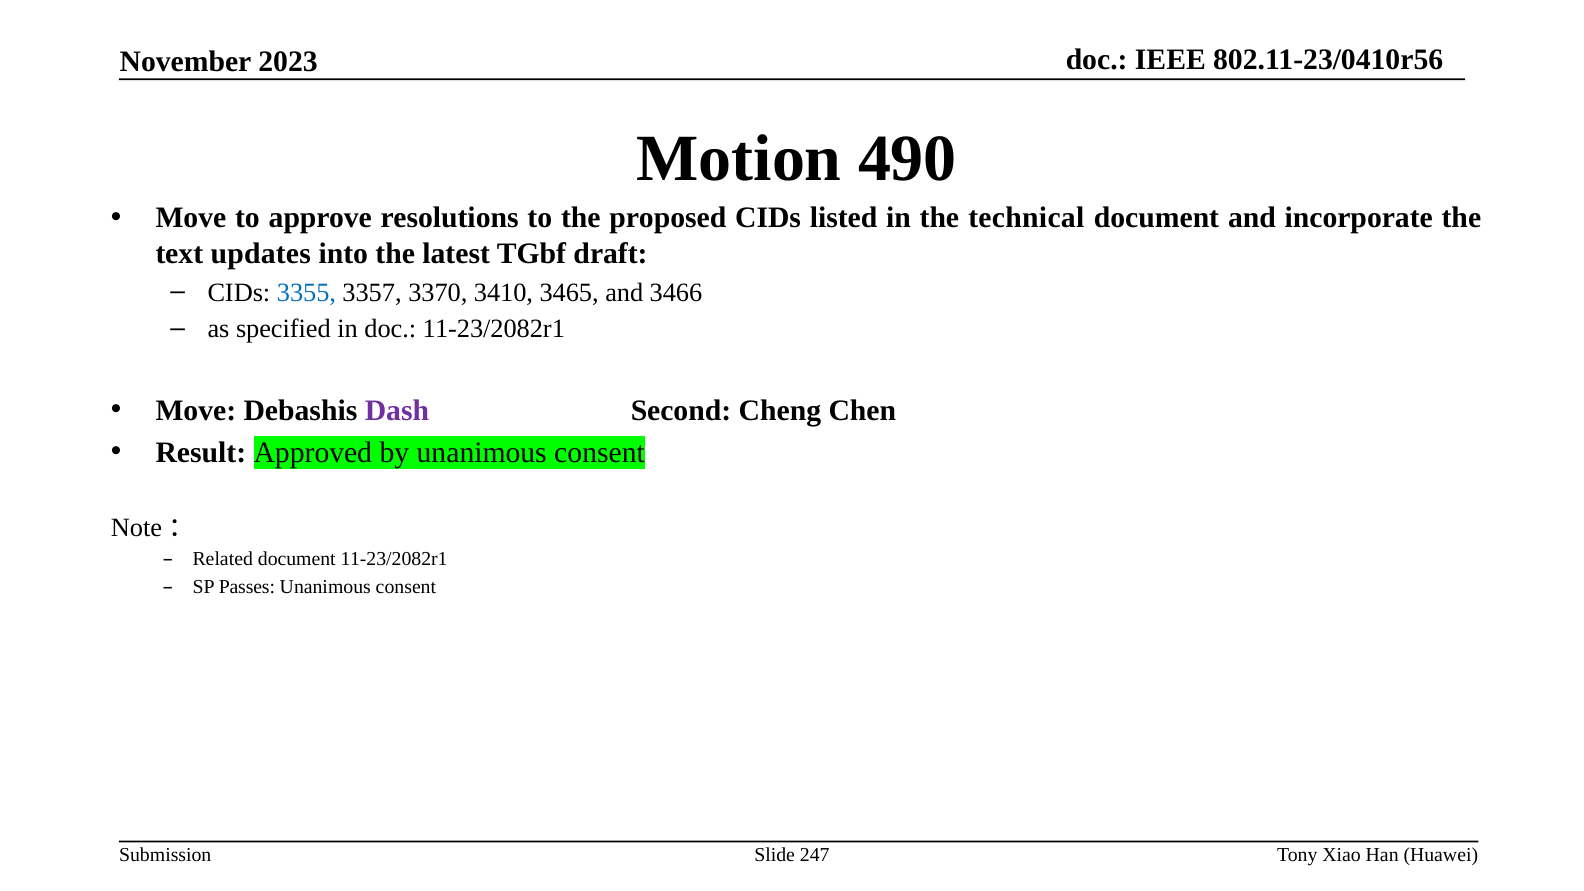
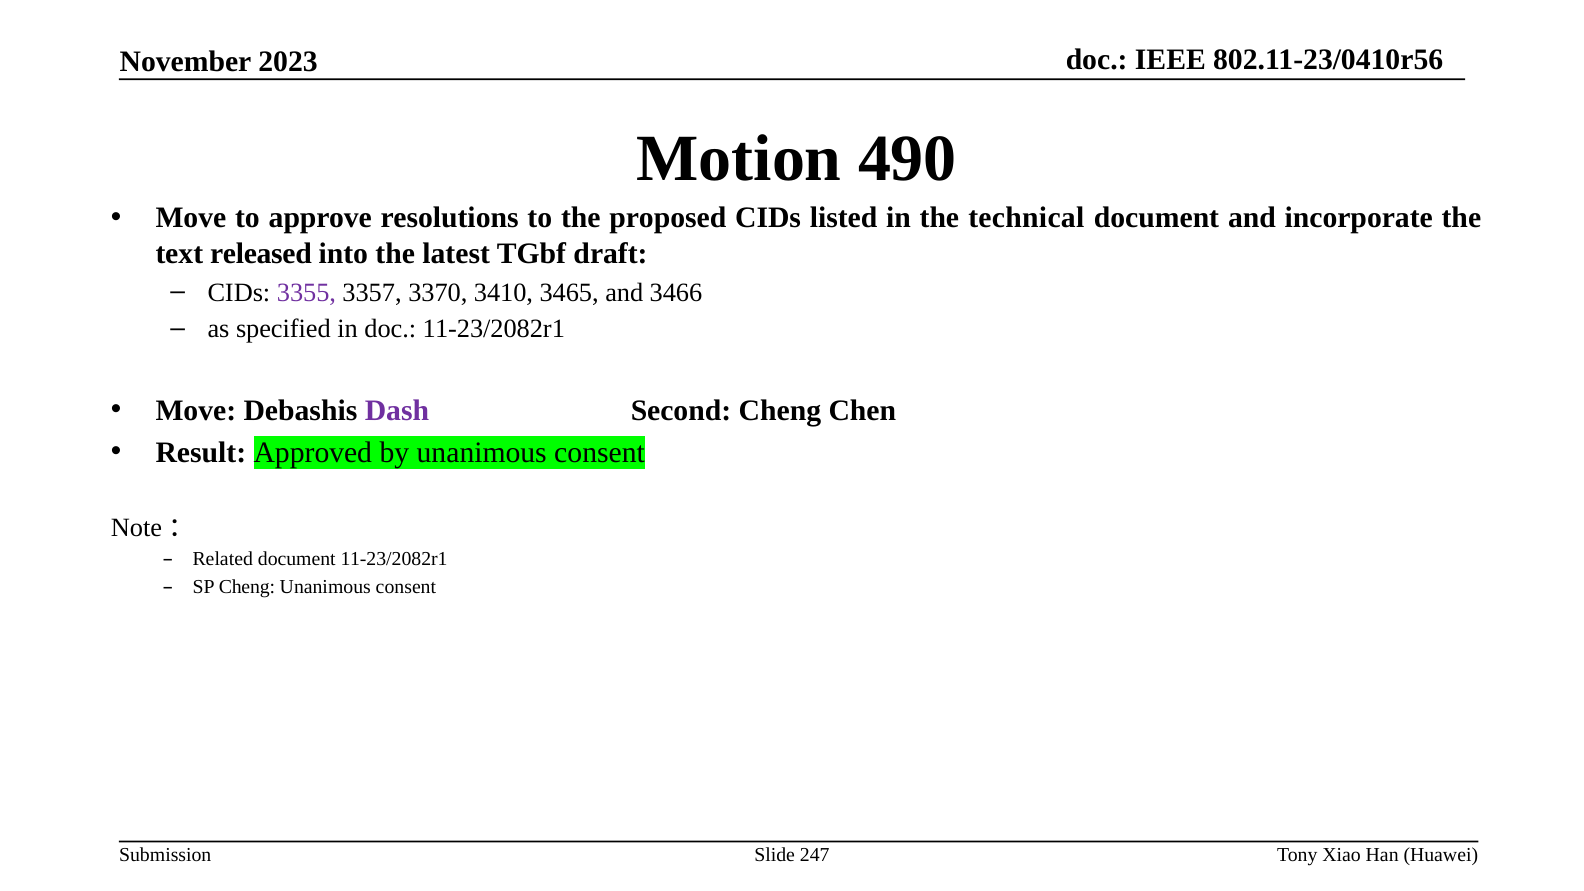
updates: updates -> released
3355 colour: blue -> purple
SP Passes: Passes -> Cheng
